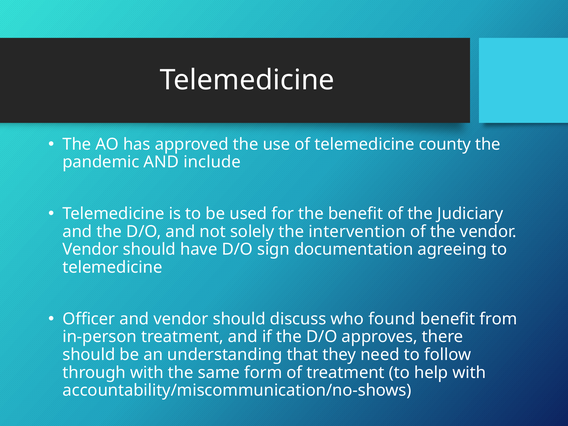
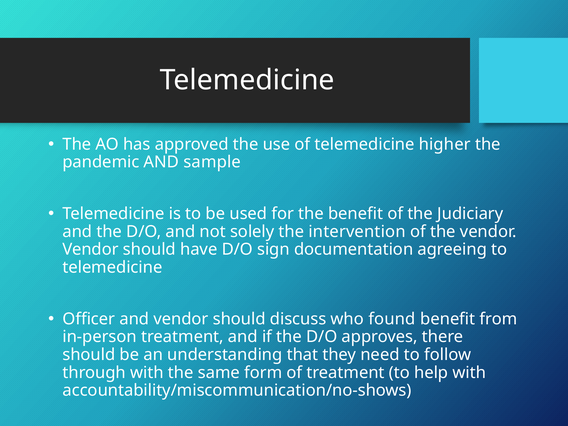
county: county -> higher
include: include -> sample
